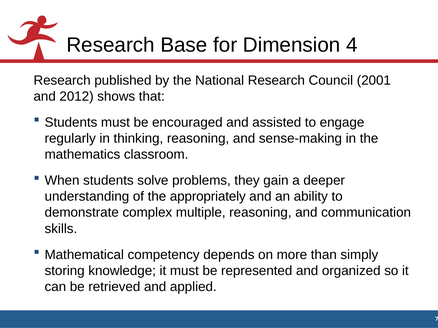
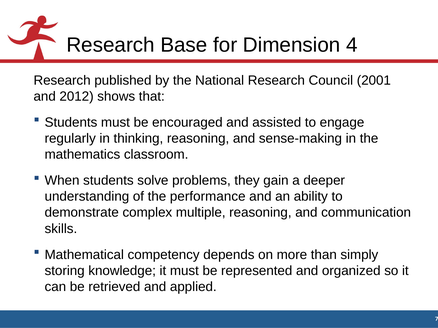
appropriately: appropriately -> performance
